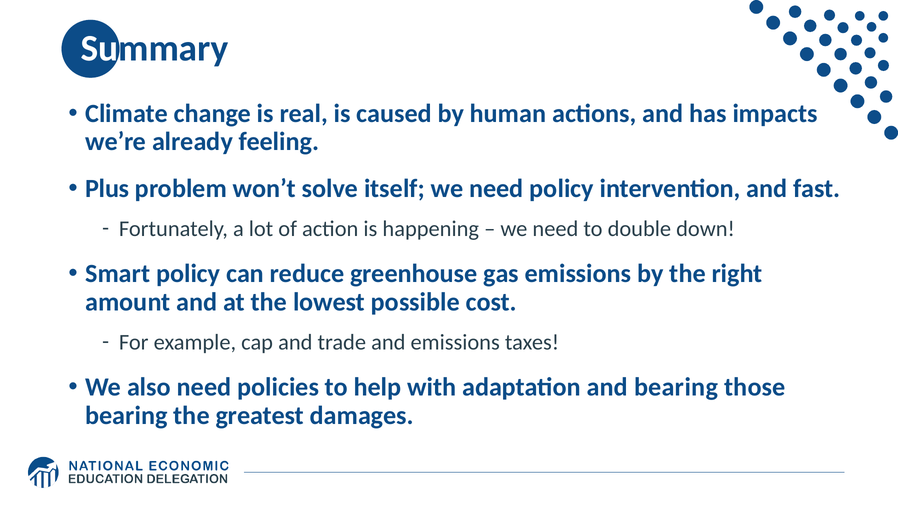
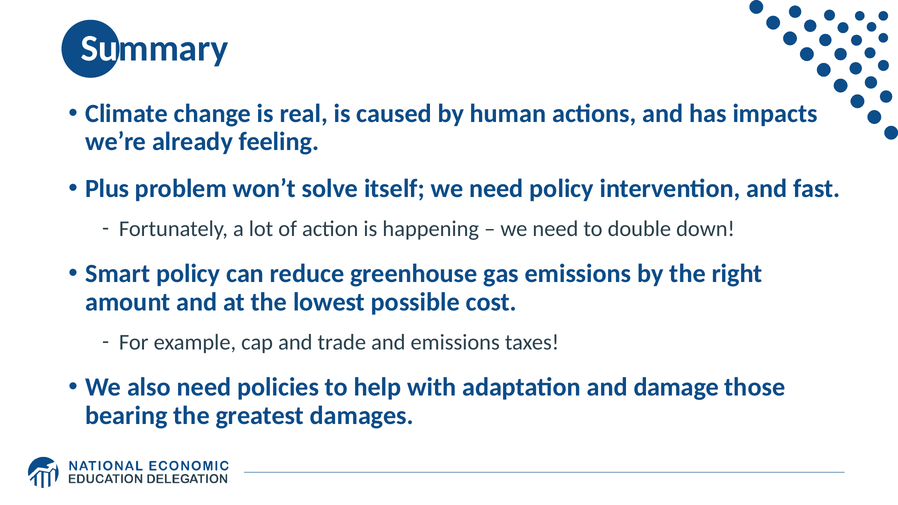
and bearing: bearing -> damage
